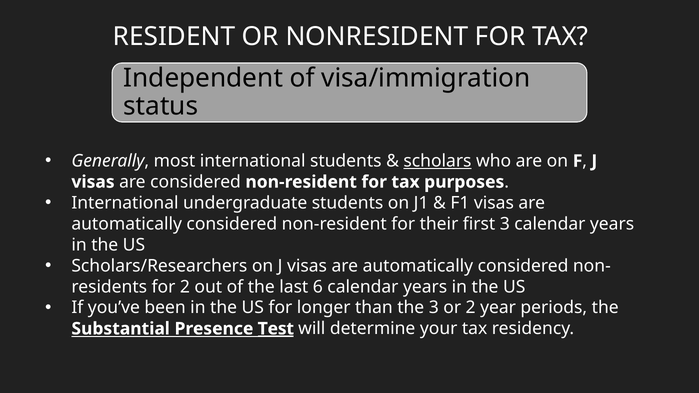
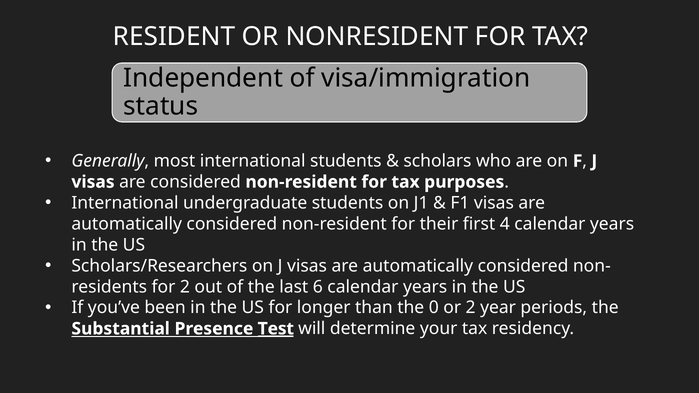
scholars underline: present -> none
first 3: 3 -> 4
the 3: 3 -> 0
